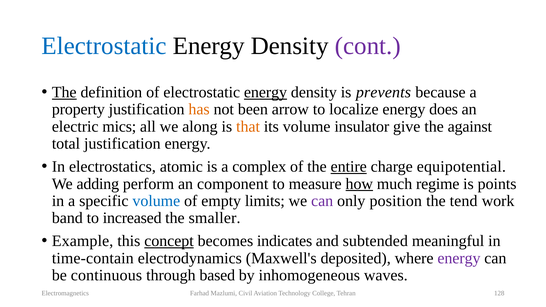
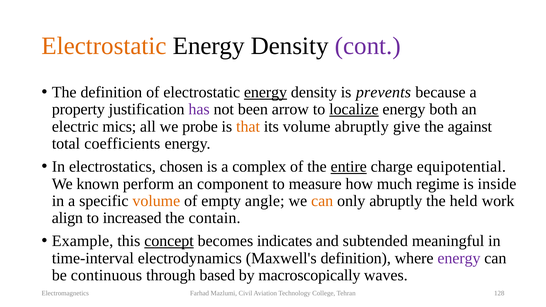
Electrostatic at (104, 46) colour: blue -> orange
The at (64, 92) underline: present -> none
has colour: orange -> purple
localize underline: none -> present
does: does -> both
along: along -> probe
volume insulator: insulator -> abruptly
total justification: justification -> coefficients
atomic: atomic -> chosen
adding: adding -> known
how underline: present -> none
points: points -> inside
volume at (156, 201) colour: blue -> orange
limits: limits -> angle
can at (322, 201) colour: purple -> orange
only position: position -> abruptly
tend: tend -> held
band: band -> align
smaller: smaller -> contain
time-contain: time-contain -> time-interval
Maxwell's deposited: deposited -> definition
inhomogeneous: inhomogeneous -> macroscopically
